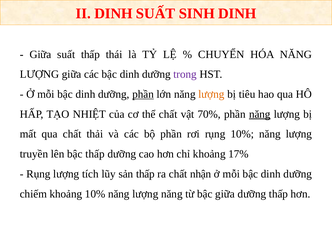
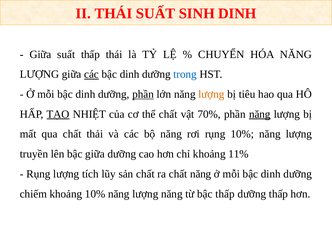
II DINH: DINH -> THÁI
các at (92, 74) underline: none -> present
trong colour: purple -> blue
TẠO underline: none -> present
bộ phần: phần -> năng
bậc thấp: thấp -> giữa
17%: 17% -> 11%
sản thấp: thấp -> chất
chất nhận: nhận -> năng
bậc giữa: giữa -> thấp
